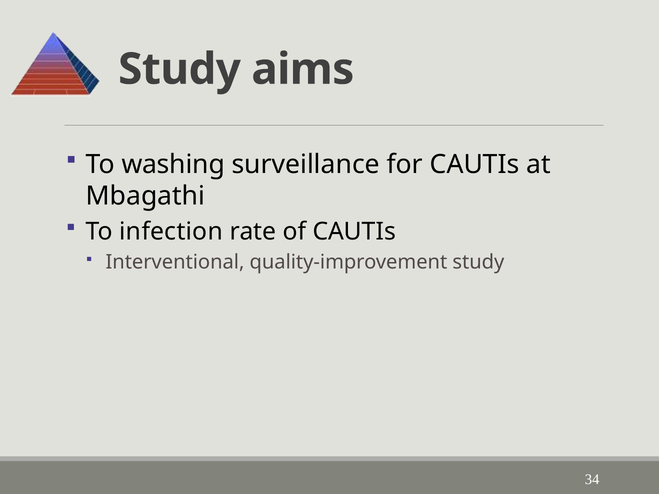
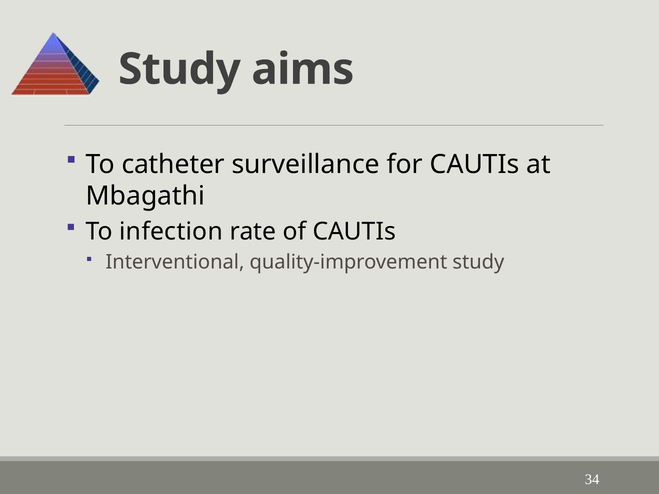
washing: washing -> catheter
